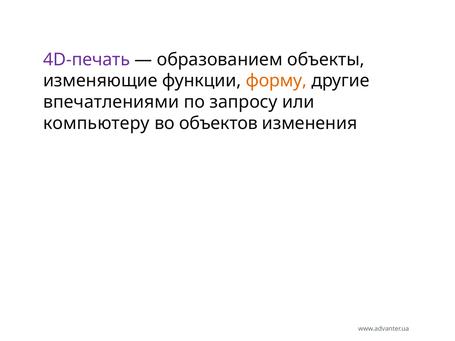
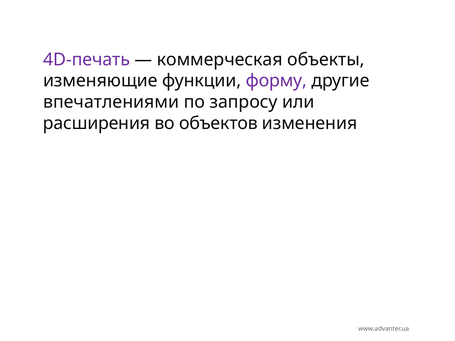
образованием: образованием -> коммерческая
форму colour: orange -> purple
компьютеру: компьютеру -> расширения
